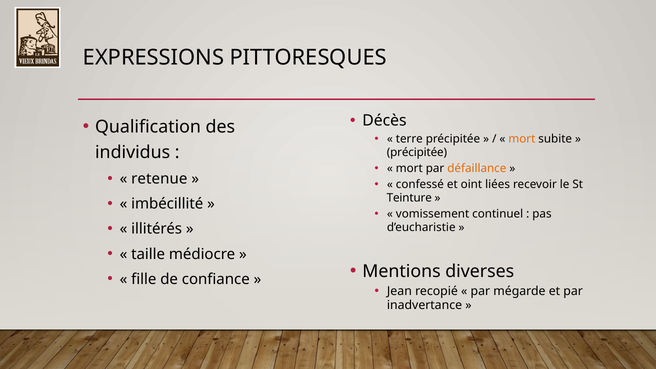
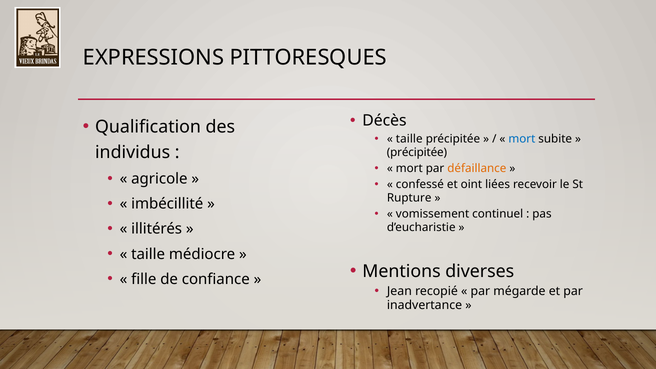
terre at (409, 139): terre -> taille
mort at (522, 139) colour: orange -> blue
retenue: retenue -> agricole
Teinture: Teinture -> Rupture
